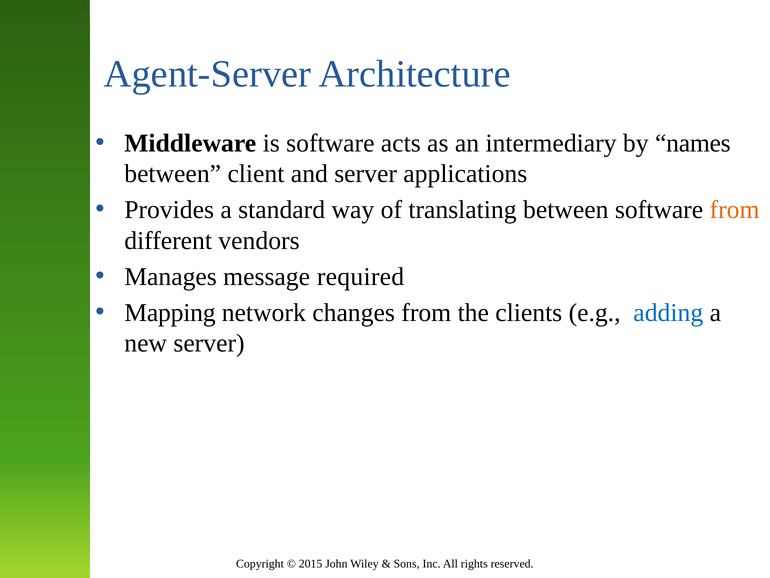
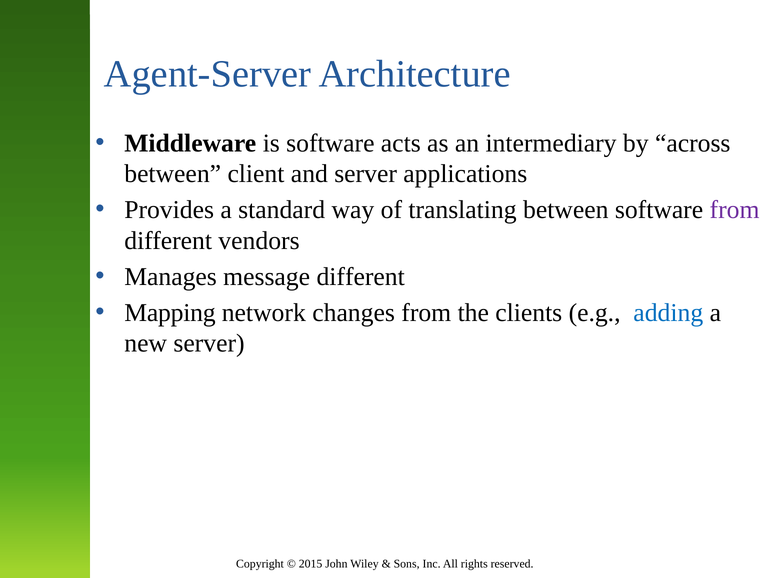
names: names -> across
from at (735, 210) colour: orange -> purple
message required: required -> different
